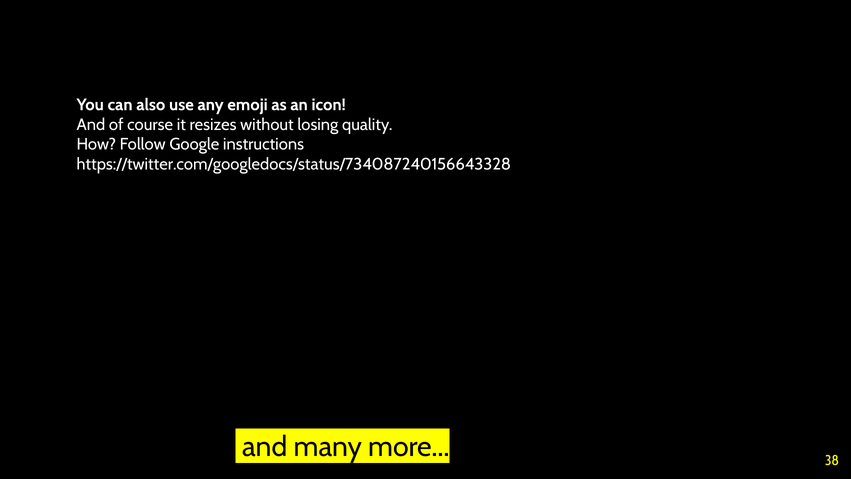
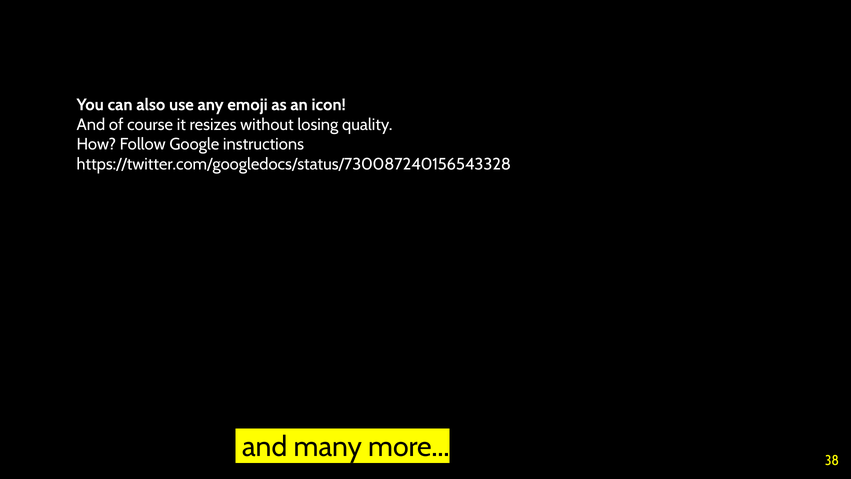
https://twitter.com/googledocs/status/734087240156643328: https://twitter.com/googledocs/status/734087240156643328 -> https://twitter.com/googledocs/status/730087240156543328
